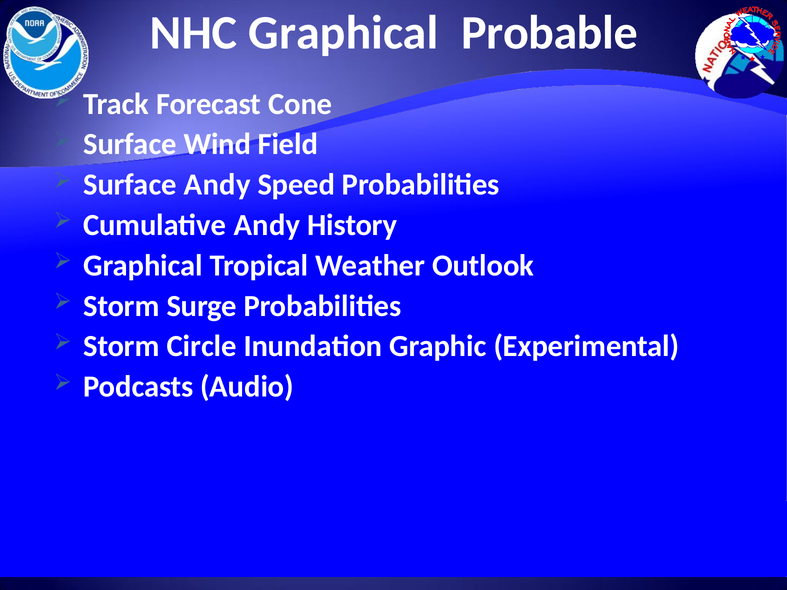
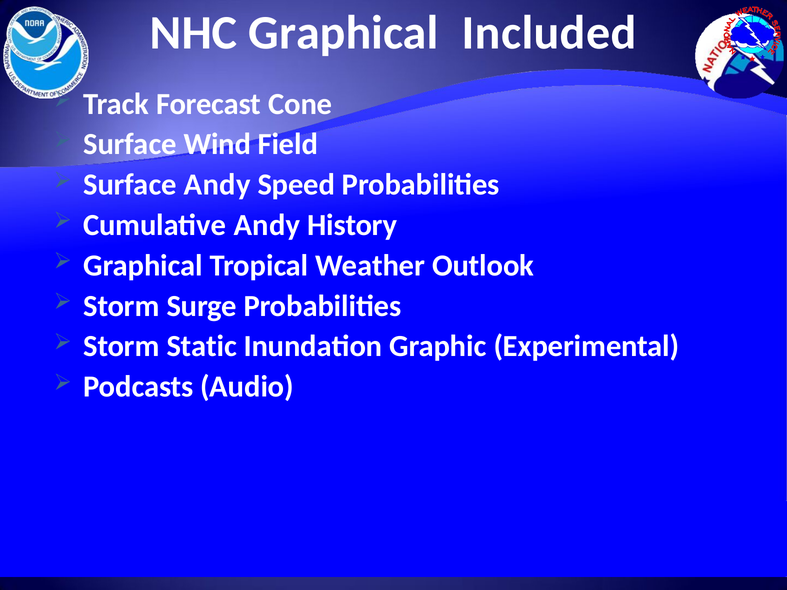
Probable: Probable -> Included
Circle: Circle -> Static
